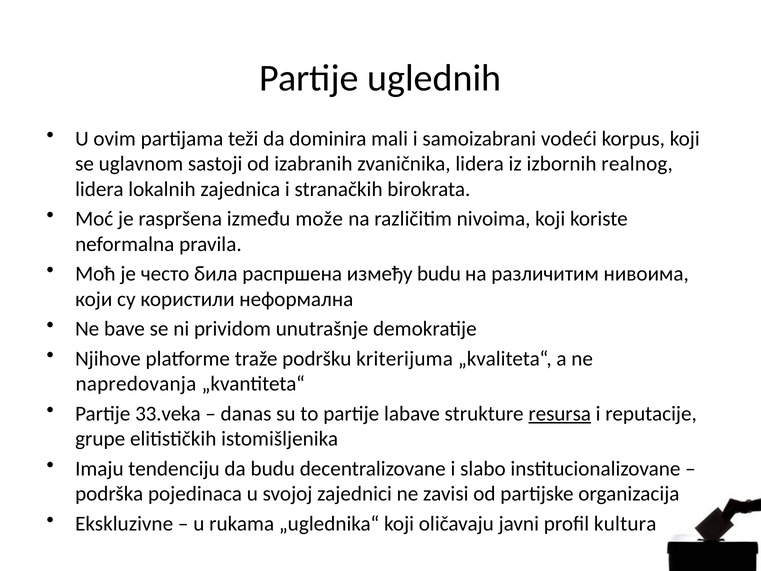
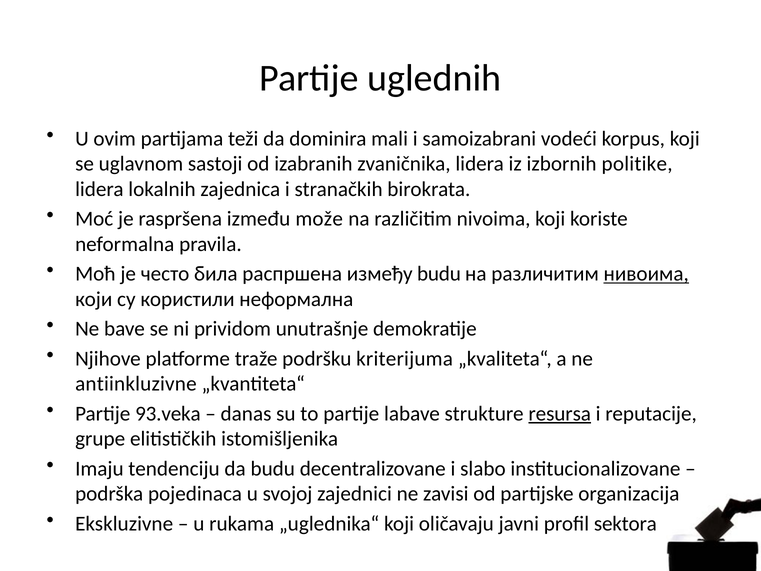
realnog: realnog -> politike
нивоима underline: none -> present
napredovanja: napredovanja -> antiinkluzivne
33.veka: 33.veka -> 93.veka
kultura: kultura -> sektora
